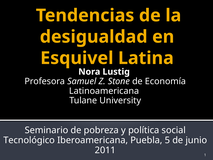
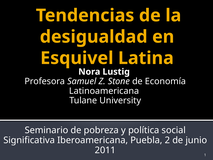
Tecnológico: Tecnológico -> Significativa
5: 5 -> 2
